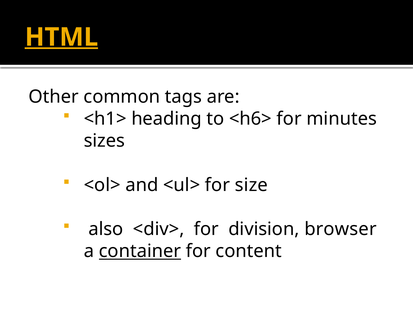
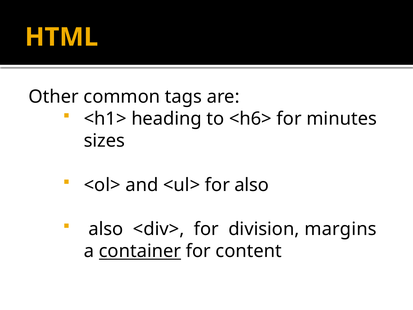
HTML underline: present -> none
for size: size -> also
browser: browser -> margins
